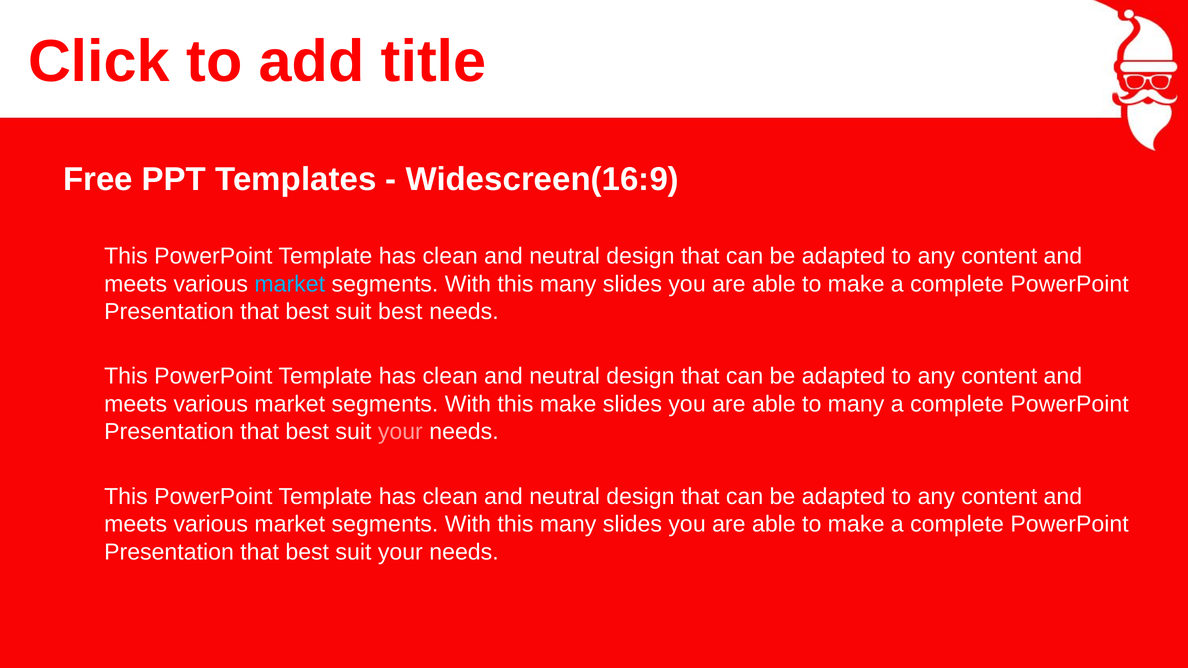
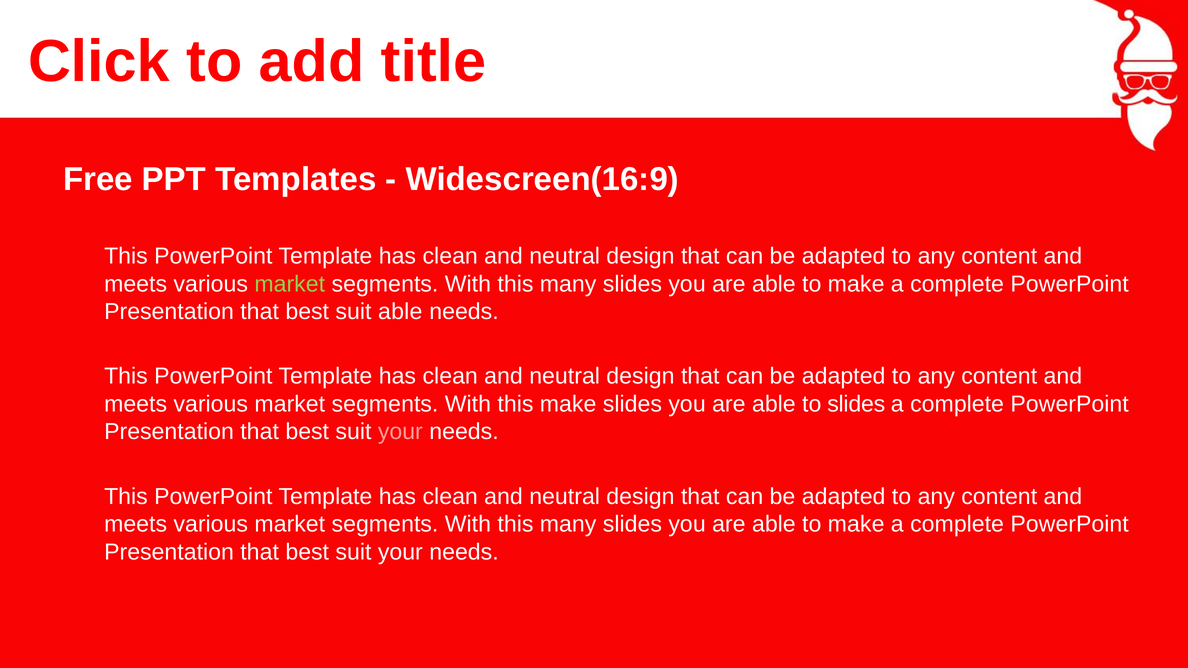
market at (290, 284) colour: light blue -> light green
suit best: best -> able
to many: many -> slides
